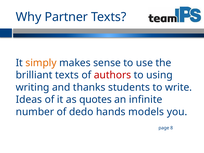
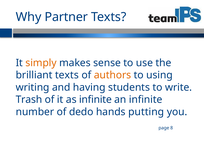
authors colour: red -> orange
thanks: thanks -> having
Ideas: Ideas -> Trash
as quotes: quotes -> infinite
models: models -> putting
